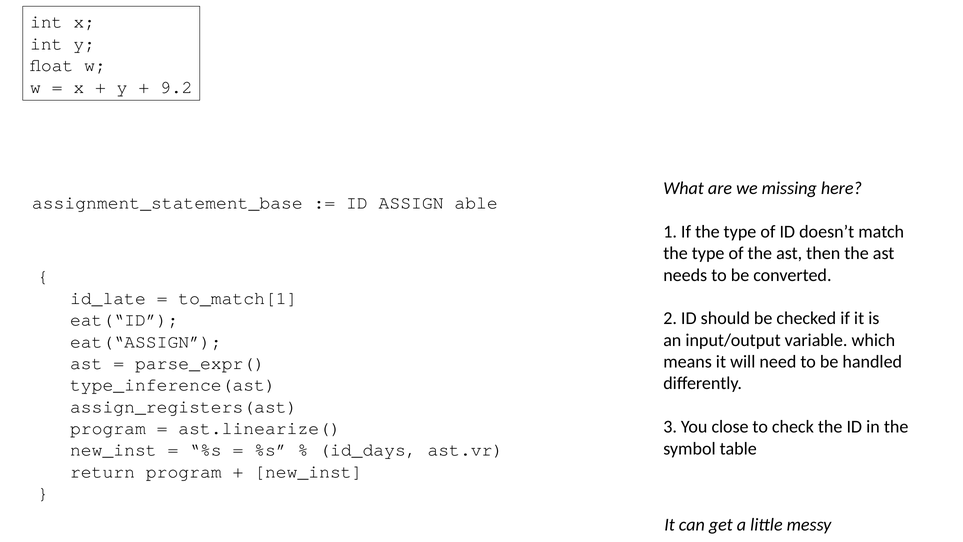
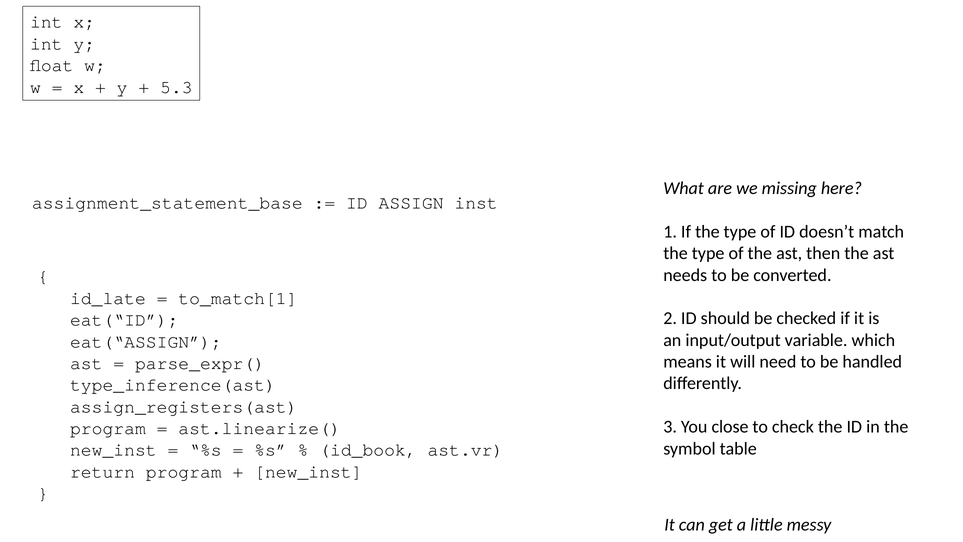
9.2: 9.2 -> 5.3
able: able -> inst
id_days: id_days -> id_book
